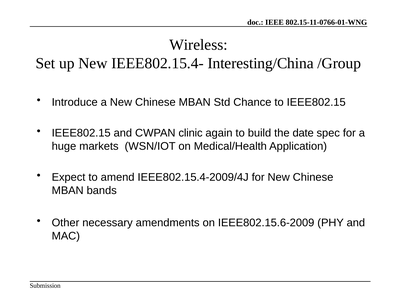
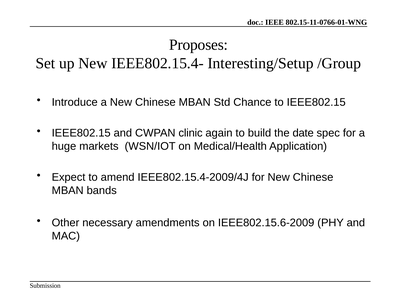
Wireless: Wireless -> Proposes
Interesting/China: Interesting/China -> Interesting/Setup
